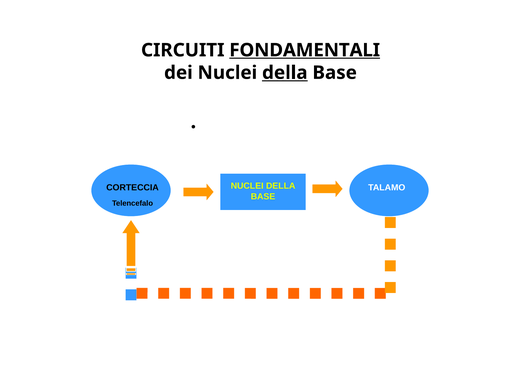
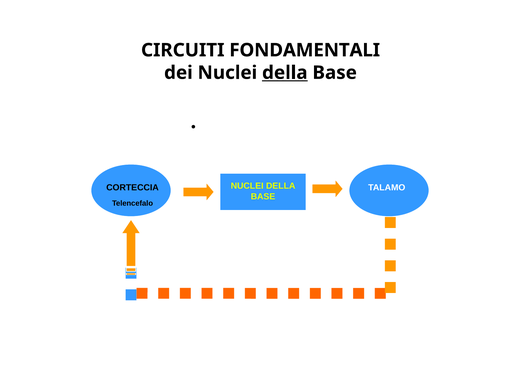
FONDAMENTALI underline: present -> none
